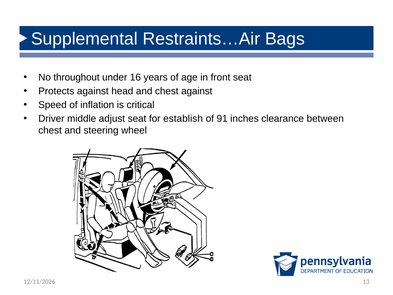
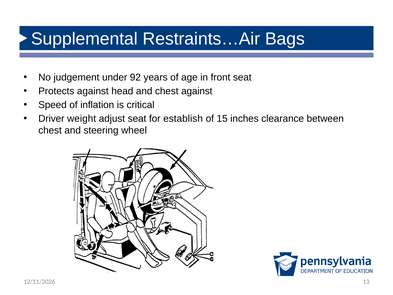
throughout: throughout -> judgement
16: 16 -> 92
middle: middle -> weight
91: 91 -> 15
